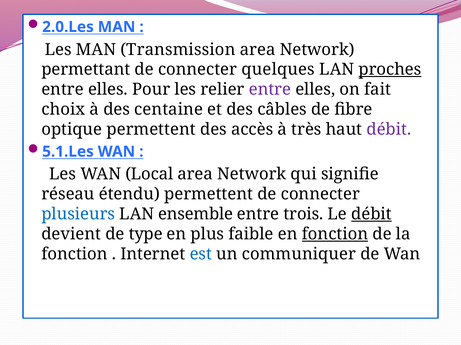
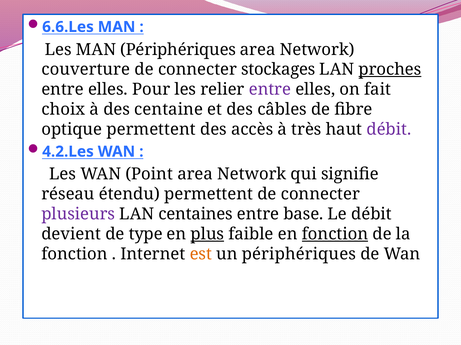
2.0.Les: 2.0.Les -> 6.6.Les
MAN Transmission: Transmission -> Périphériques
permettant: permettant -> couverture
quelques: quelques -> stockages
5.1.Les: 5.1.Les -> 4.2.Les
Local: Local -> Point
plusieurs colour: blue -> purple
ensemble: ensemble -> centaines
trois: trois -> base
débit at (372, 215) underline: present -> none
plus underline: none -> present
est colour: blue -> orange
un communiquer: communiquer -> périphériques
